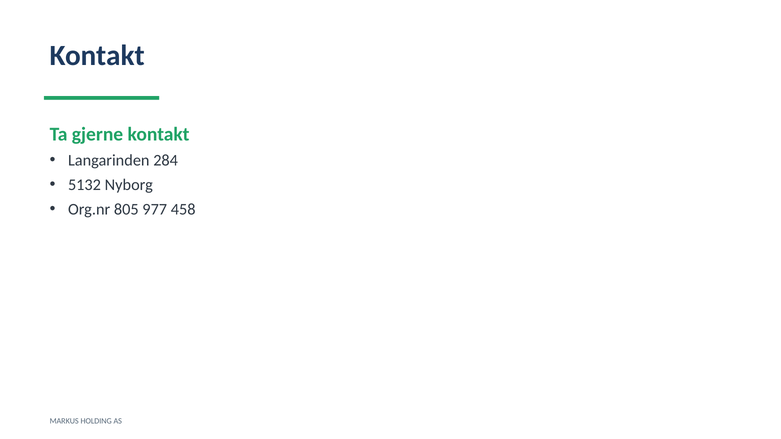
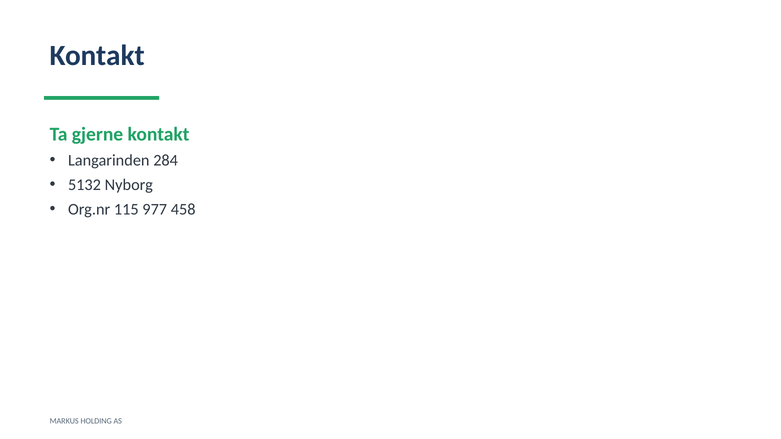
805: 805 -> 115
